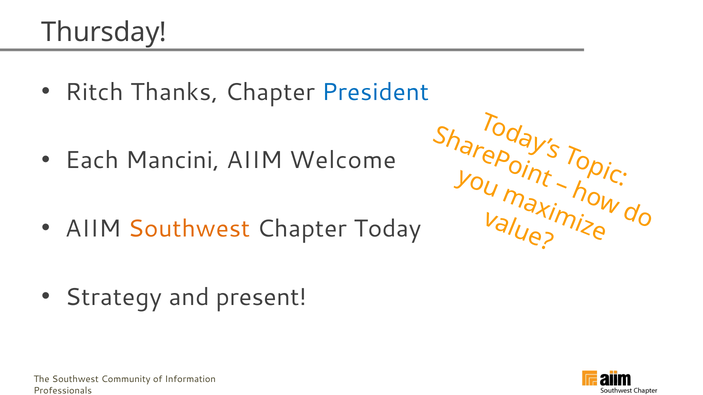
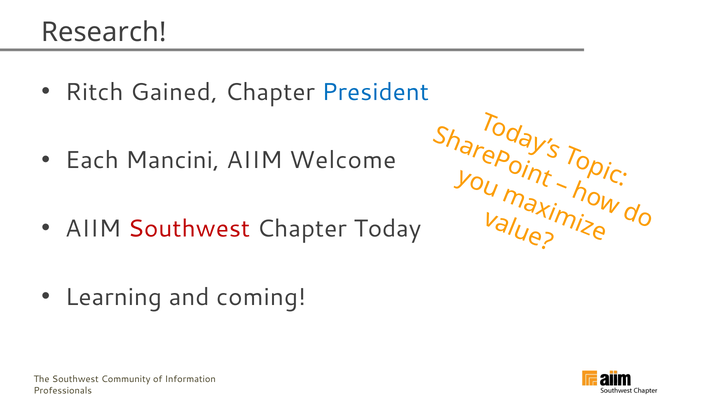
Thursday: Thursday -> Research
Thanks: Thanks -> Gained
Southwest at (189, 229) colour: orange -> red
Strategy: Strategy -> Learning
present: present -> coming
